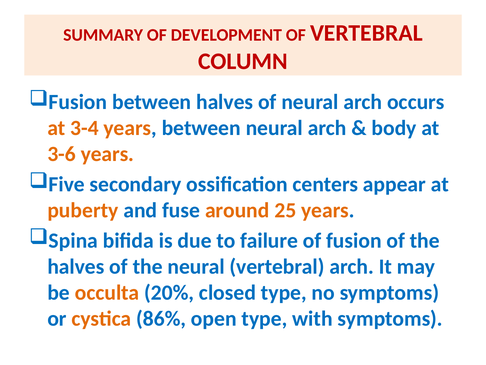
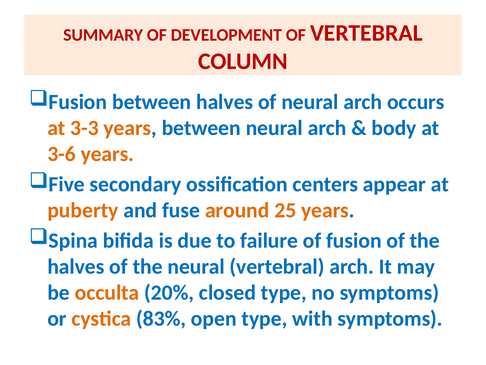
3-4: 3-4 -> 3-3
86%: 86% -> 83%
